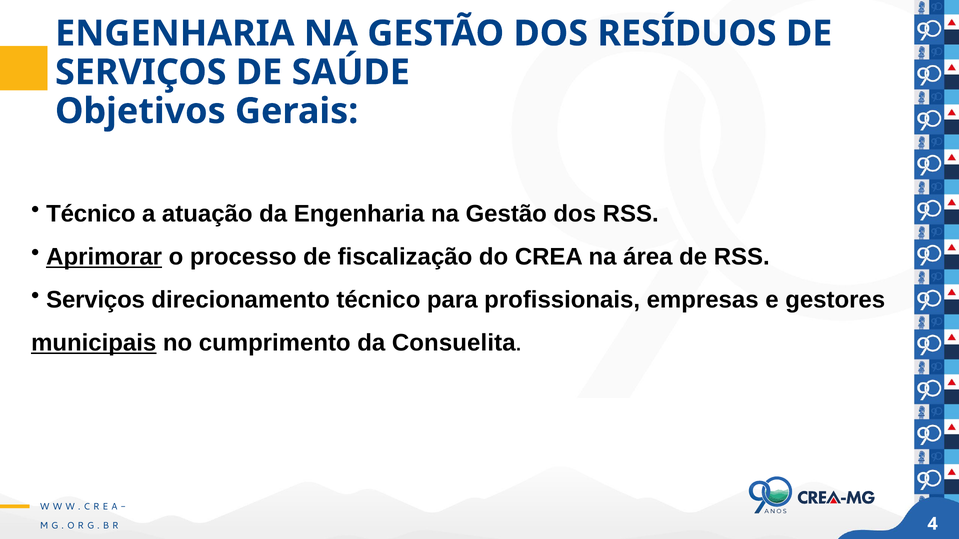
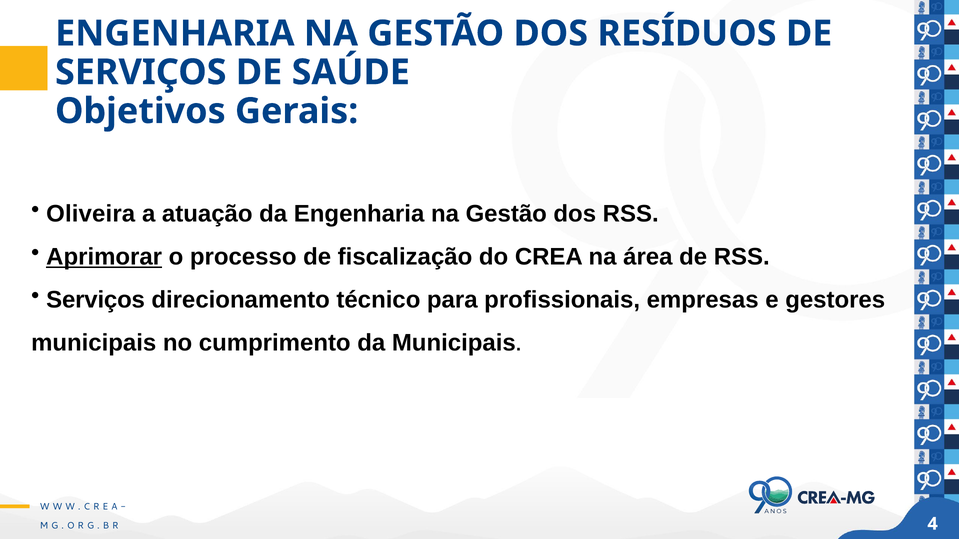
Técnico at (91, 214): Técnico -> Oliveira
municipais at (94, 343) underline: present -> none
da Consuelita: Consuelita -> Municipais
